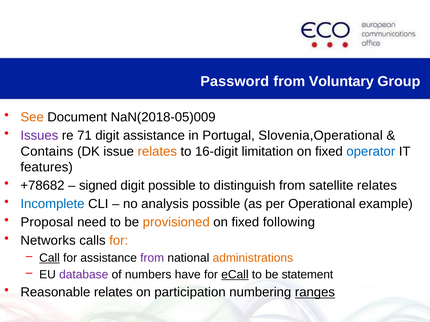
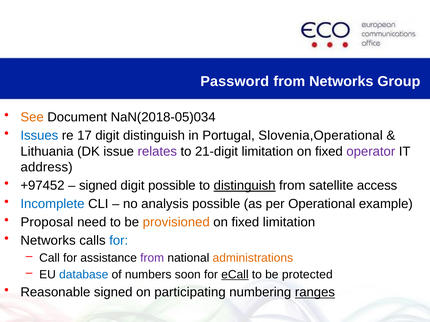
from Voluntary: Voluntary -> Networks
NaN(2018-05)009: NaN(2018-05)009 -> NaN(2018-05)034
Issues colour: purple -> blue
71: 71 -> 17
digit assistance: assistance -> distinguish
Contains: Contains -> Lithuania
relates at (157, 152) colour: orange -> purple
16-digit: 16-digit -> 21-digit
operator colour: blue -> purple
features: features -> address
+78682: +78682 -> +97452
distinguish at (245, 186) underline: none -> present
satellite relates: relates -> access
fixed following: following -> limitation
for at (119, 241) colour: orange -> blue
Call underline: present -> none
database colour: purple -> blue
have: have -> soon
statement: statement -> protected
Reasonable relates: relates -> signed
participation: participation -> participating
